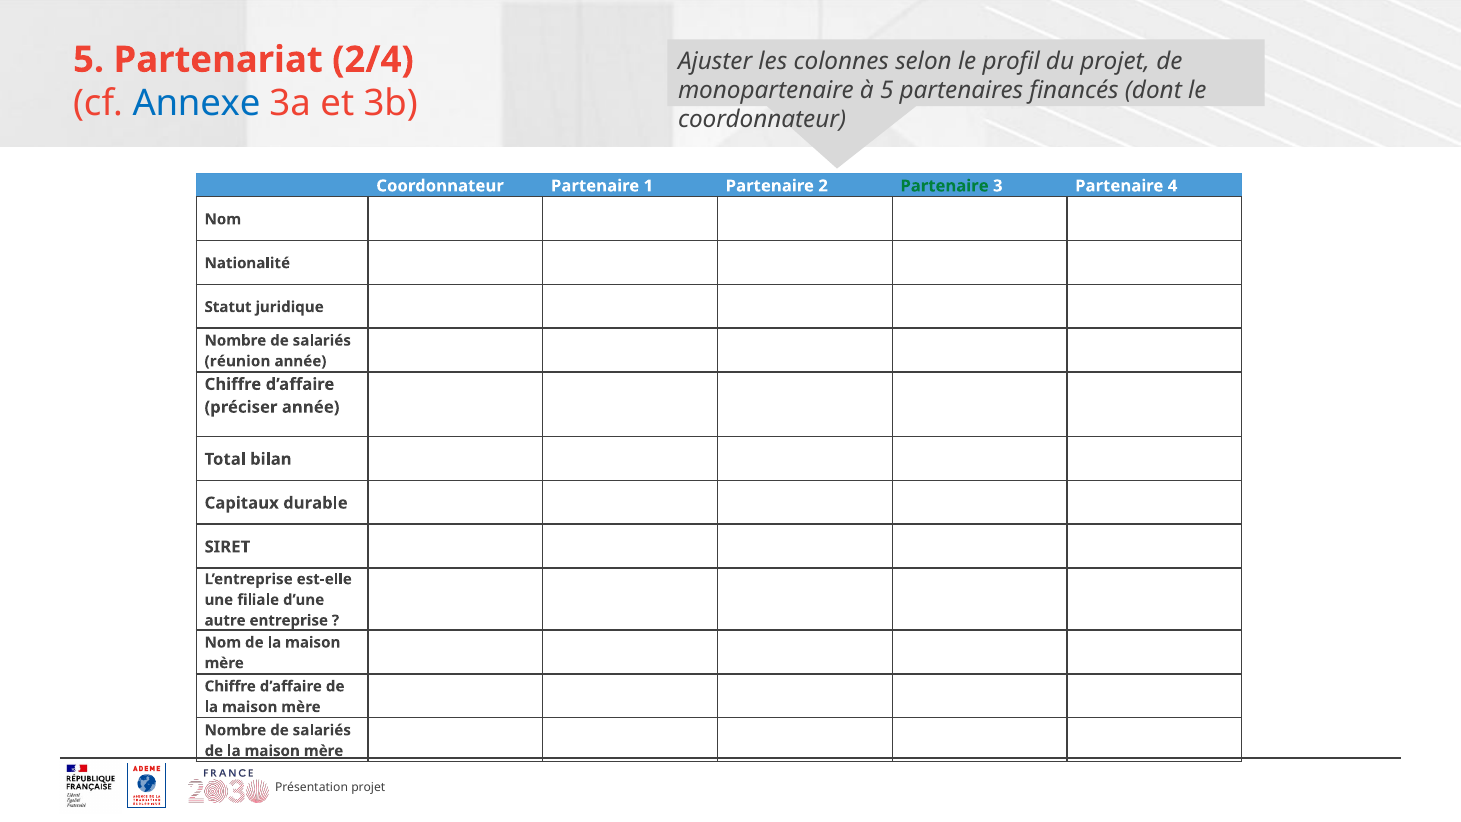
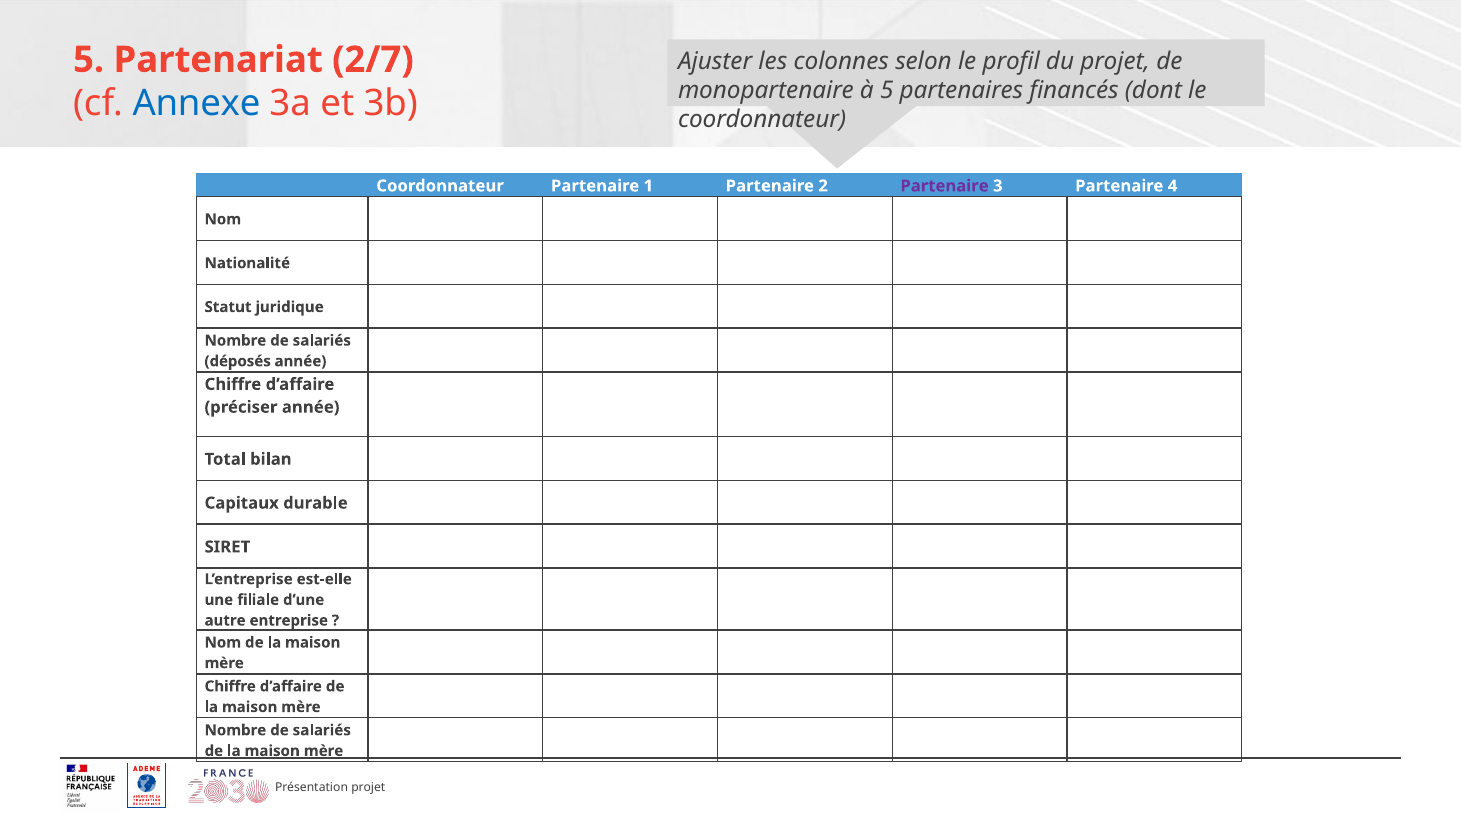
2/4: 2/4 -> 2/7
Partenaire at (945, 186) colour: green -> purple
réunion: réunion -> déposés
